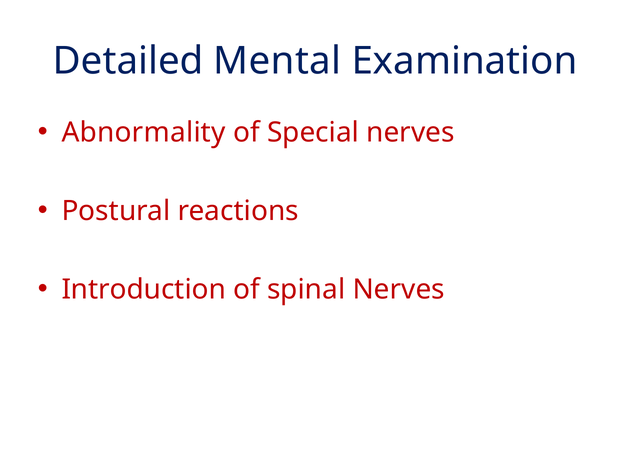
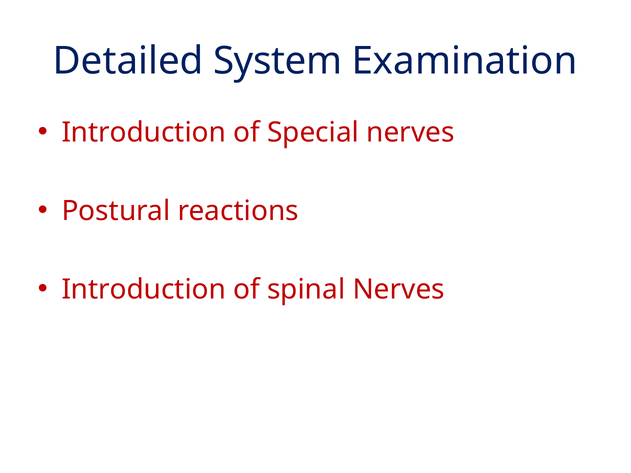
Mental: Mental -> System
Abnormality at (144, 132): Abnormality -> Introduction
